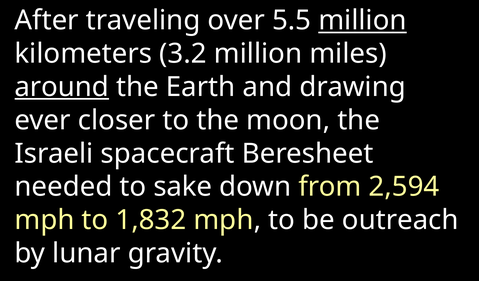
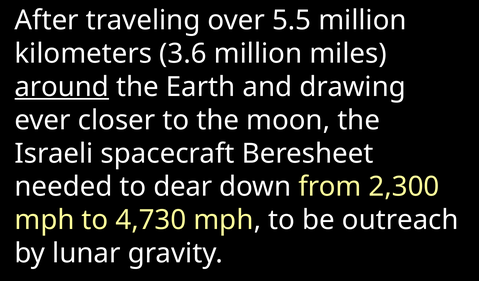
million at (363, 20) underline: present -> none
3.2: 3.2 -> 3.6
sake: sake -> dear
2,594: 2,594 -> 2,300
1,832: 1,832 -> 4,730
